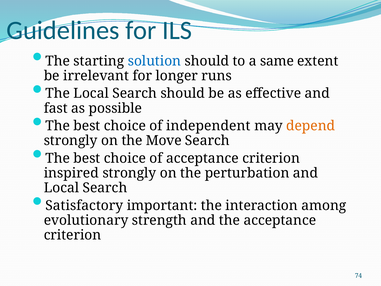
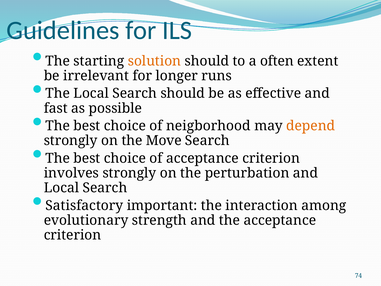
solution colour: blue -> orange
same: same -> often
independent: independent -> neigborhood
inspired: inspired -> involves
